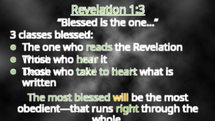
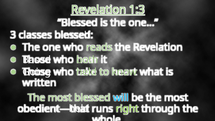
Which: Which -> Based
Death: Death -> Going
deals: deals -> know
will colour: yellow -> light blue
obedient—text: obedient—text -> obedient—held
